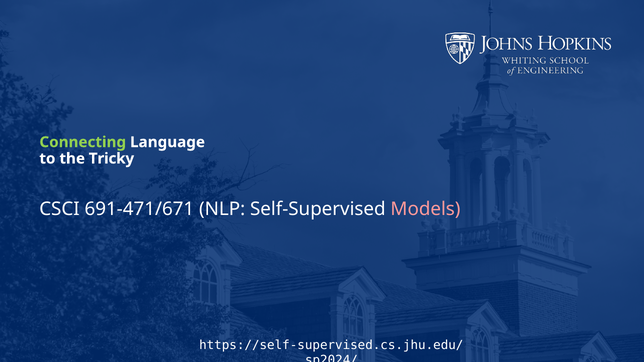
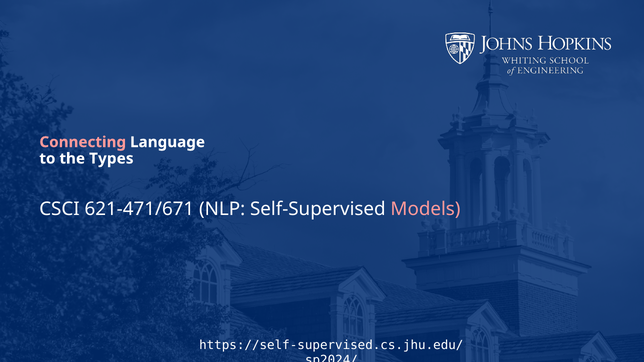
Connecting colour: light green -> pink
Tricky: Tricky -> Types
691-471/671: 691-471/671 -> 621-471/671
